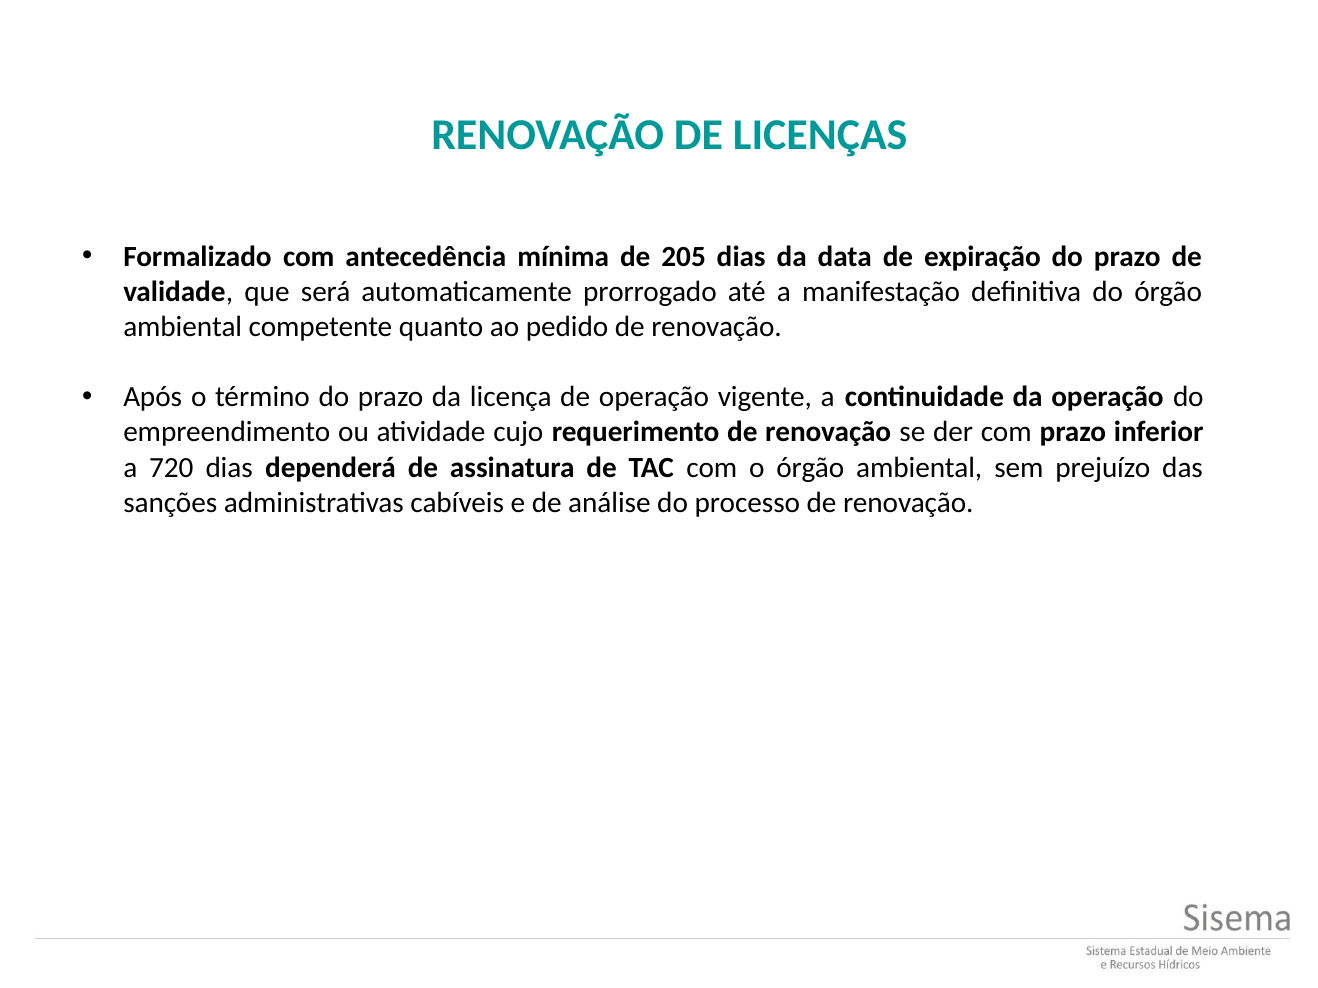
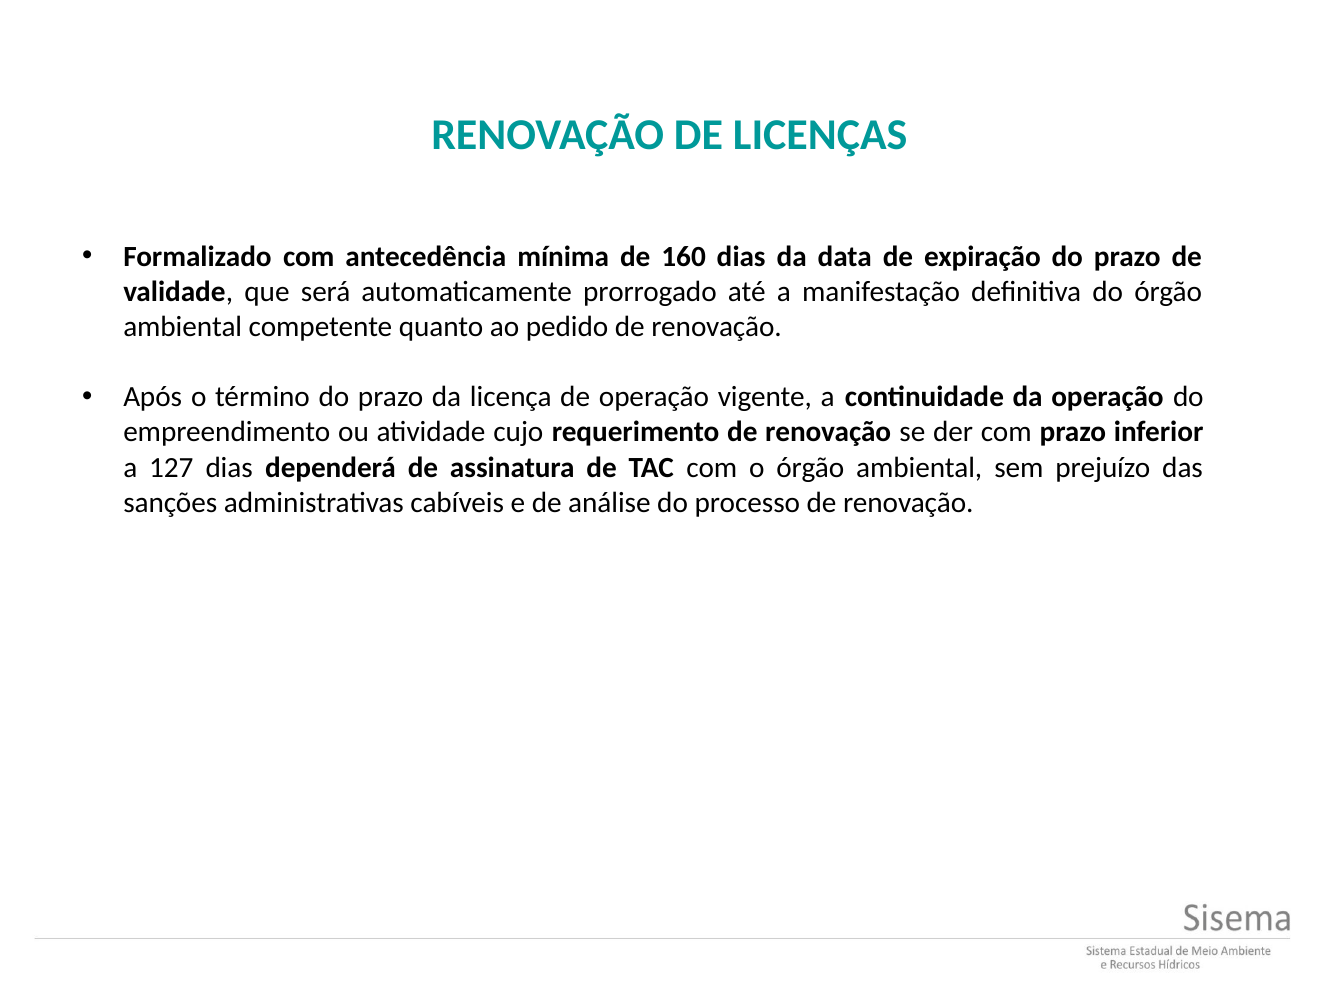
205: 205 -> 160
720: 720 -> 127
